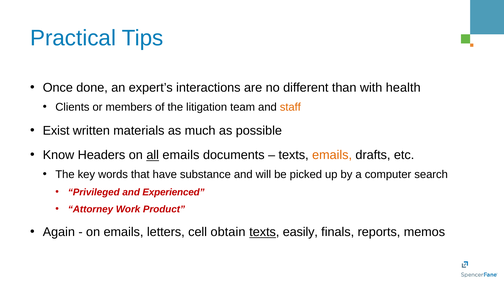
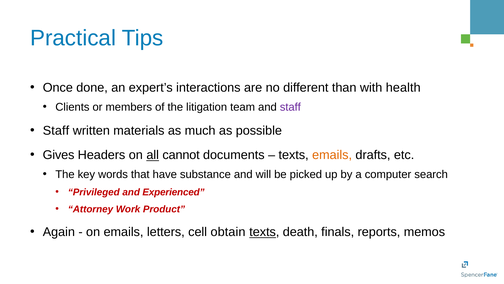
staff at (290, 107) colour: orange -> purple
Exist at (56, 131): Exist -> Staff
Know: Know -> Gives
all emails: emails -> cannot
easily: easily -> death
